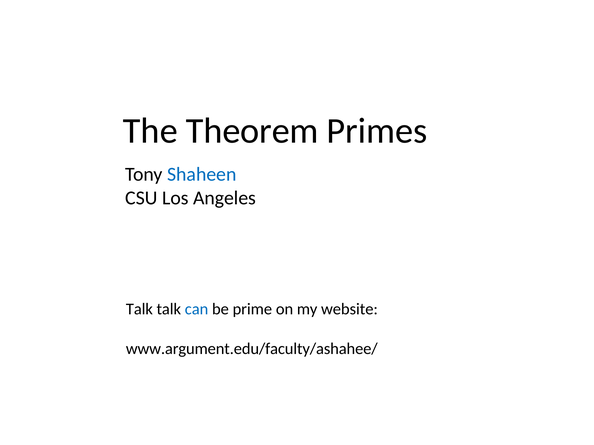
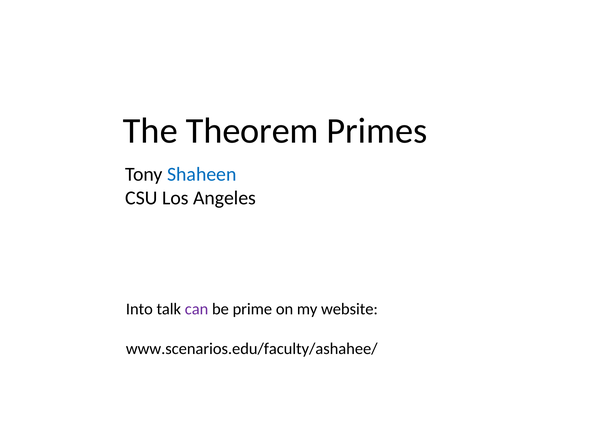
Talk at (139, 309): Talk -> Into
can colour: blue -> purple
www.argument.edu/faculty/ashahee/: www.argument.edu/faculty/ashahee/ -> www.scenarios.edu/faculty/ashahee/
